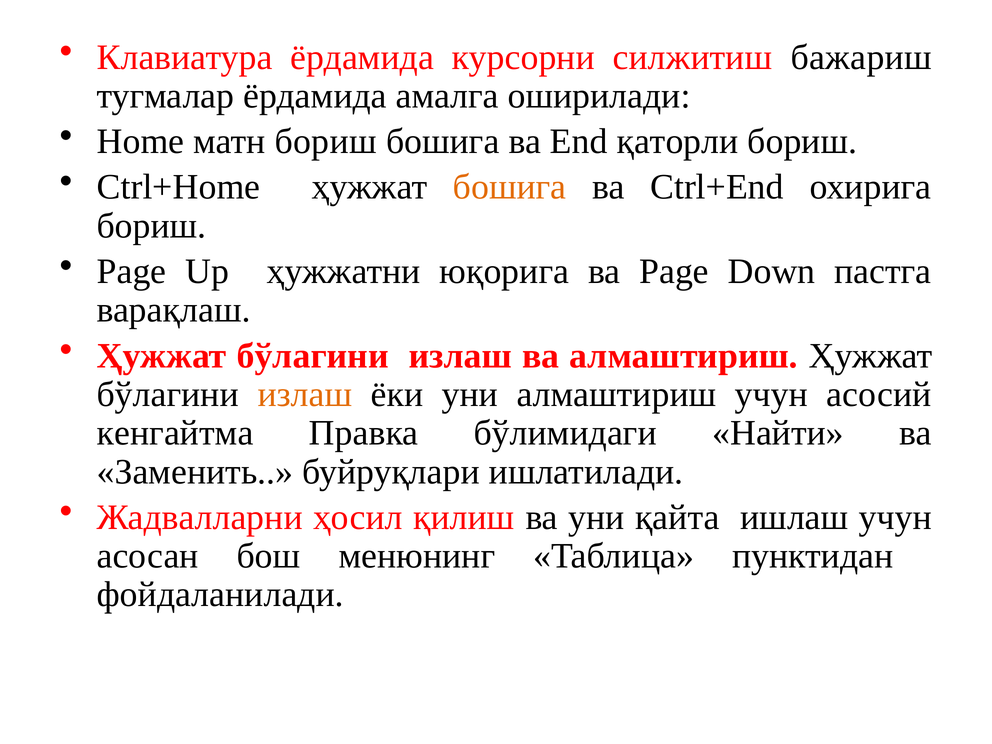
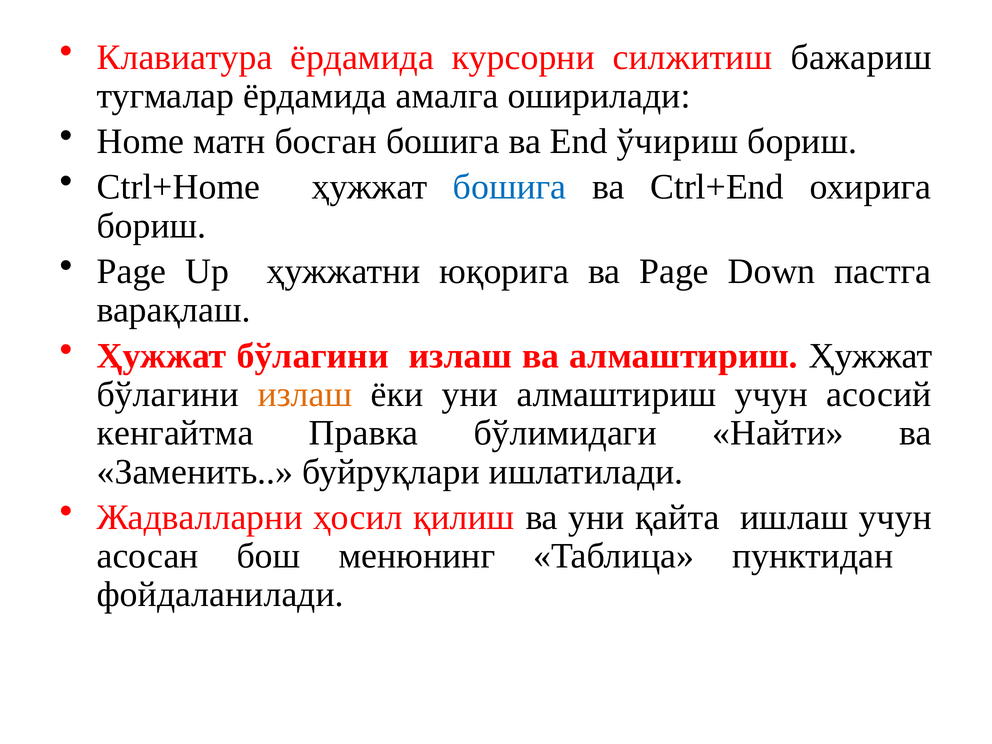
матн бориш: бориш -> босган
қаторли: қаторли -> ўчириш
бошига at (510, 187) colour: orange -> blue
